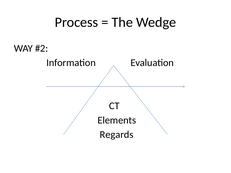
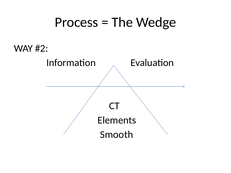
Regards: Regards -> Smooth
